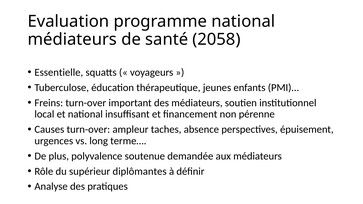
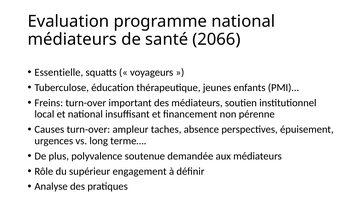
2058: 2058 -> 2066
diplômantes: diplômantes -> engagement
